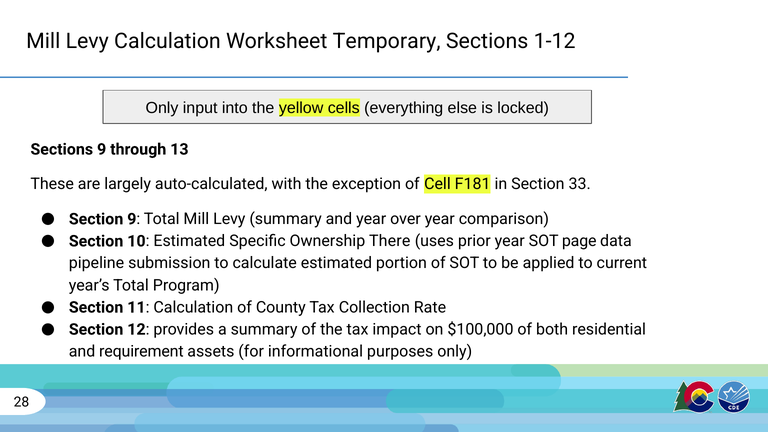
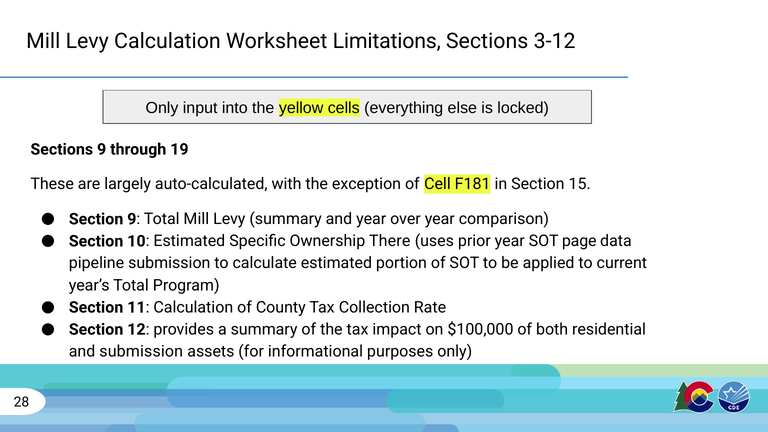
Temporary: Temporary -> Limitations
1-12: 1-12 -> 3-12
13: 13 -> 19
33: 33 -> 15
and requirement: requirement -> submission
